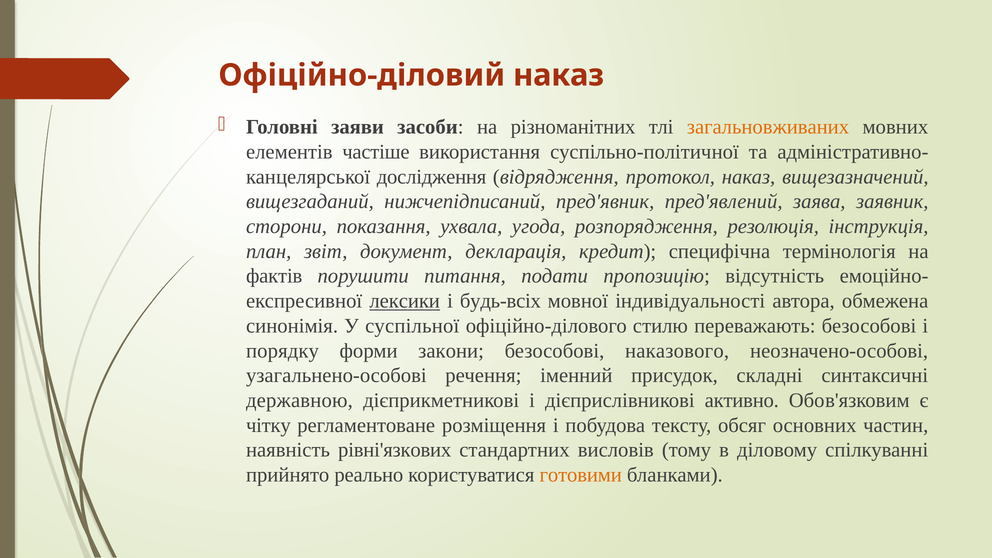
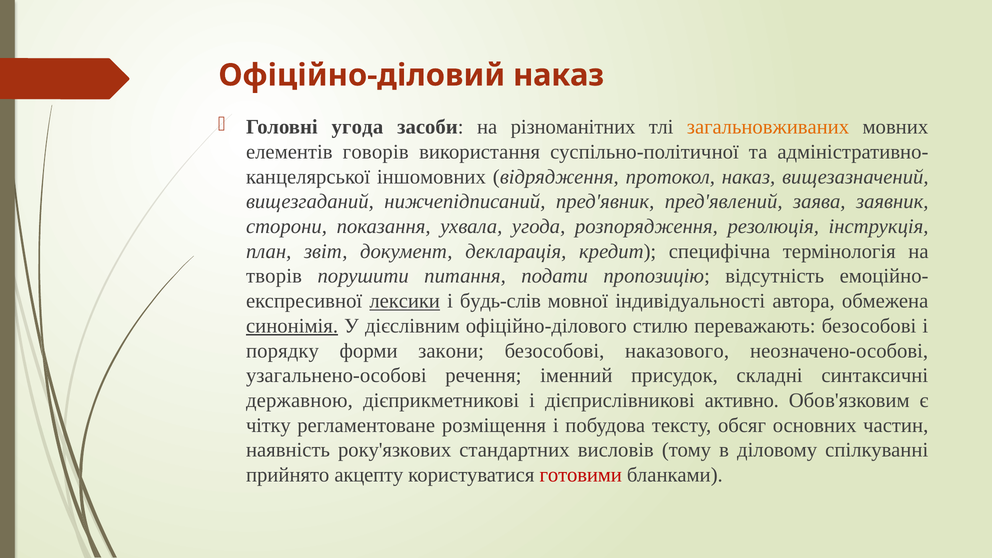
заяви: заяви -> угода
частіше: частіше -> говорів
дослідження: дослідження -> іншомовних
фактів: фактів -> творів
будь-всіх: будь-всіх -> будь-слів
синонімія underline: none -> present
суспільної: суспільної -> дієслівним
рівні'язкових: рівні'язкових -> року'язкових
реально: реально -> акцепту
готовими colour: orange -> red
